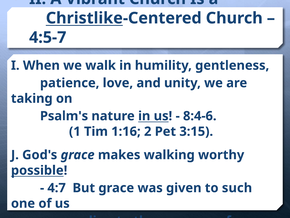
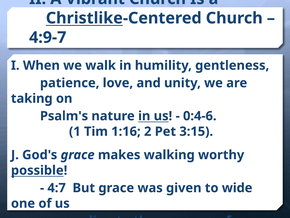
4:5-7: 4:5-7 -> 4:9-7
8:4-6: 8:4-6 -> 0:4-6
such: such -> wide
